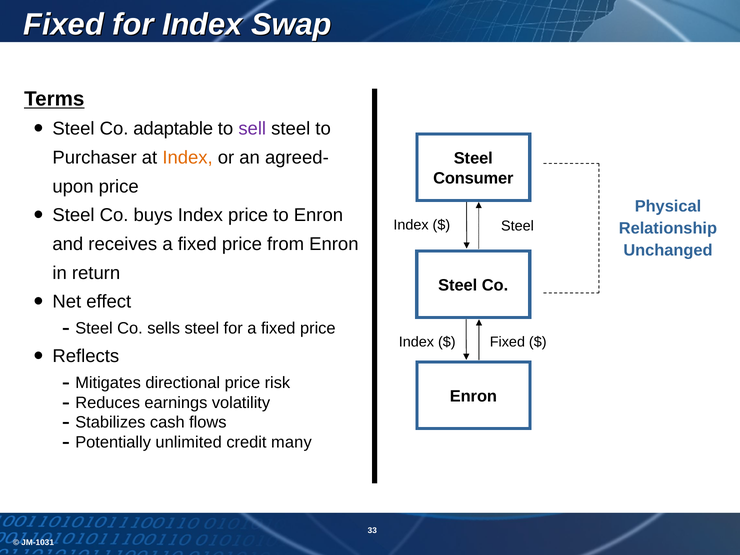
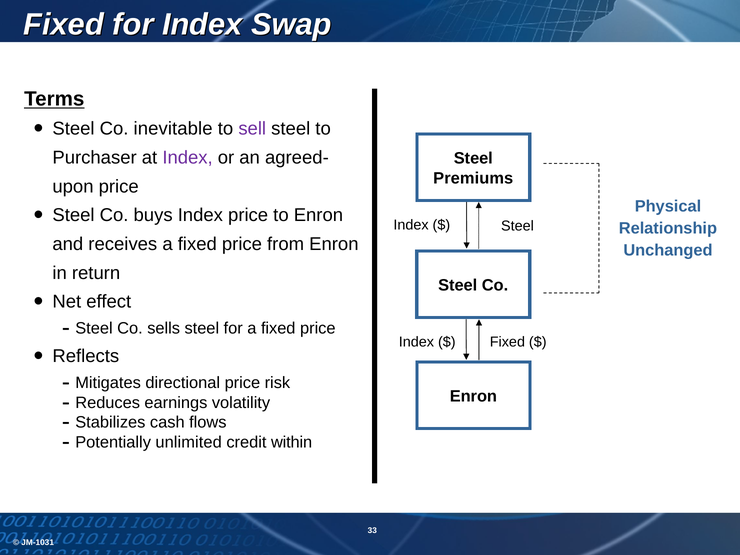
adaptable: adaptable -> inevitable
Index at (188, 158) colour: orange -> purple
Consumer: Consumer -> Premiums
many: many -> within
